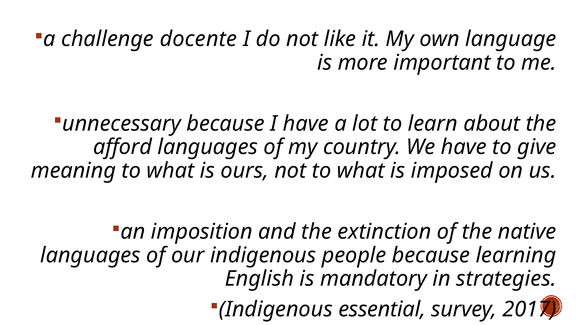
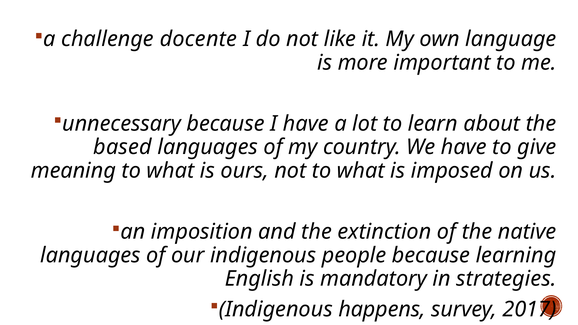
afford: afford -> based
essential: essential -> happens
